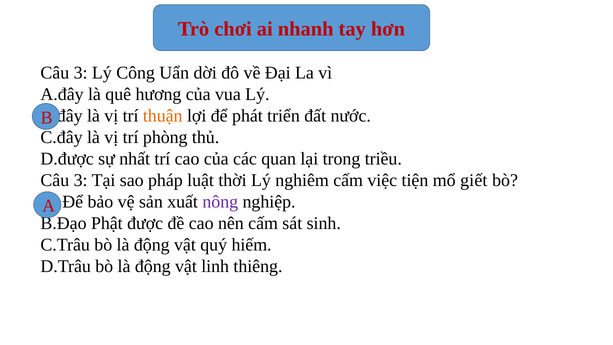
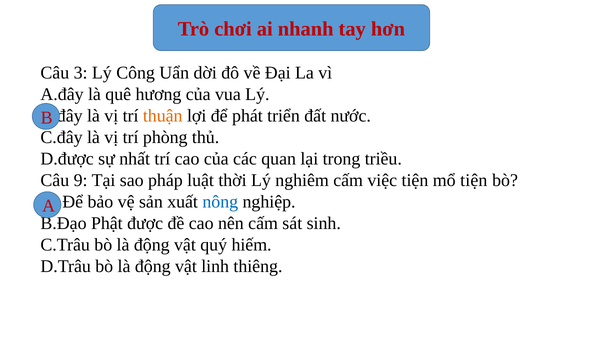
3 at (81, 180): 3 -> 9
mổ giết: giết -> tiện
nông colour: purple -> blue
